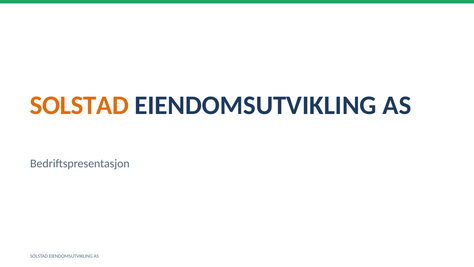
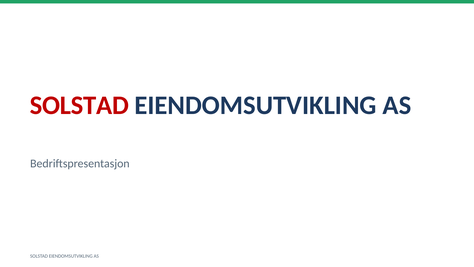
SOLSTAD at (79, 105) colour: orange -> red
